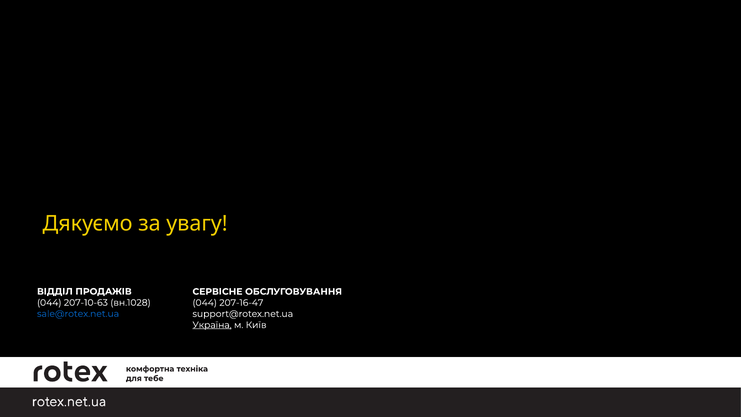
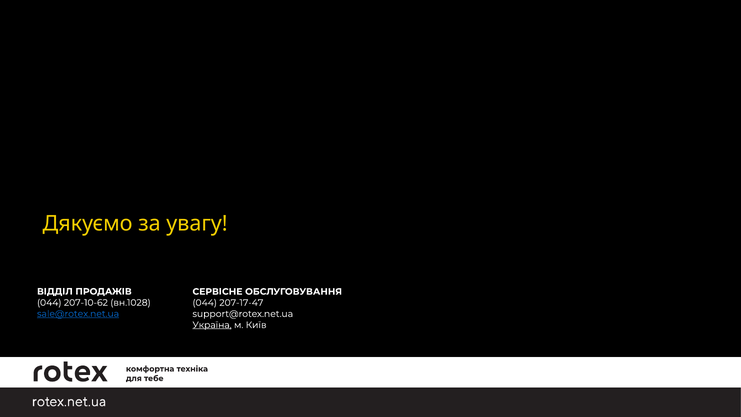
207-10-63: 207-10-63 -> 207-10-62
207-16-47: 207-16-47 -> 207-17-47
sale@rotex.net.ua underline: none -> present
